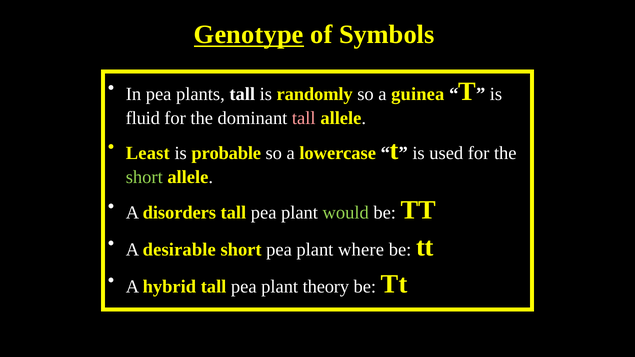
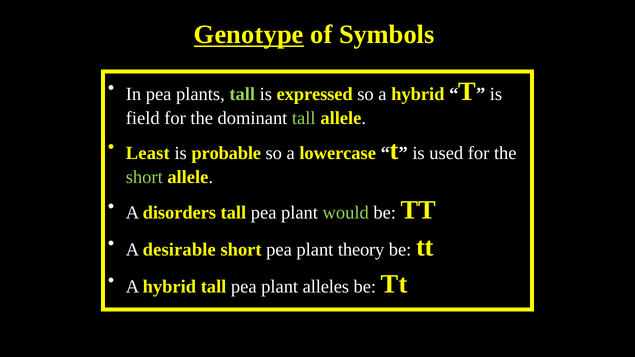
tall at (242, 94) colour: white -> light green
randomly: randomly -> expressed
so a guinea: guinea -> hybrid
fluid: fluid -> field
tall at (304, 118) colour: pink -> light green
where: where -> theory
theory: theory -> alleles
